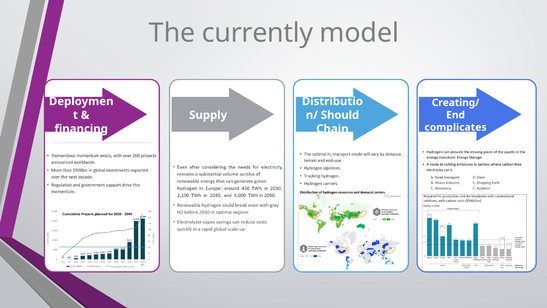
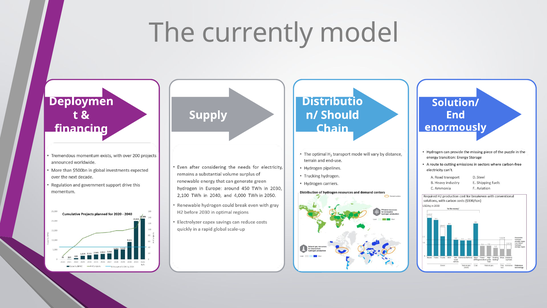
Creating/: Creating/ -> Solution/
complicates: complicates -> enormously
